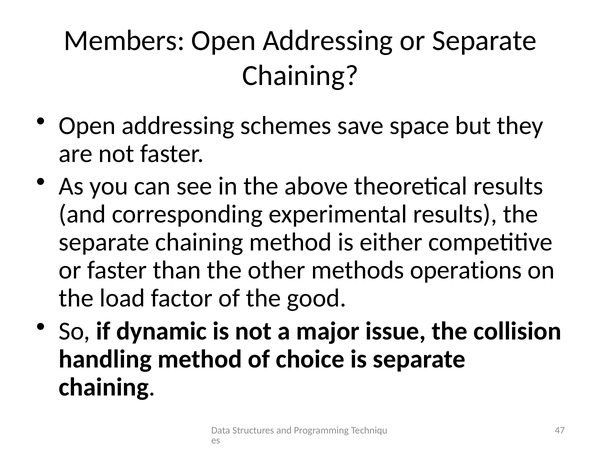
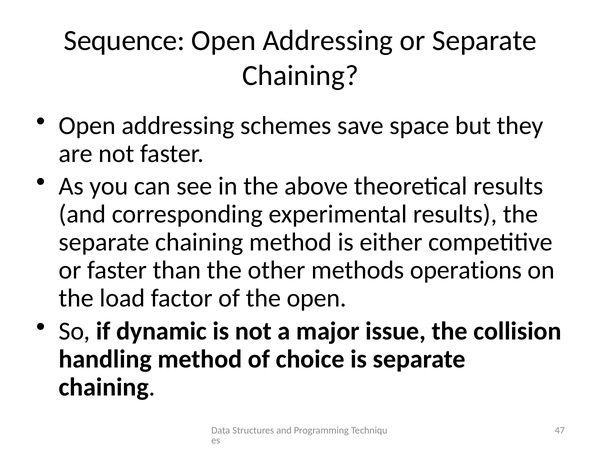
Members: Members -> Sequence
the good: good -> open
